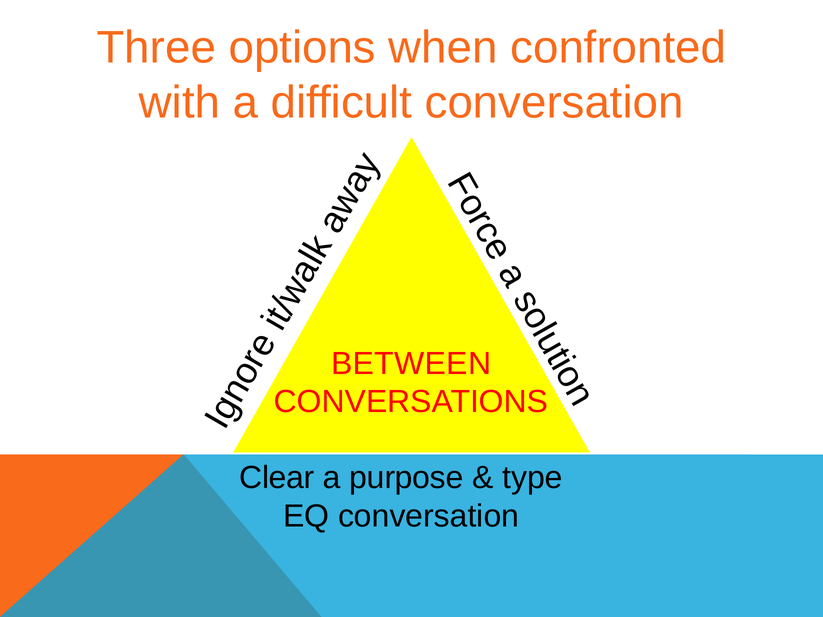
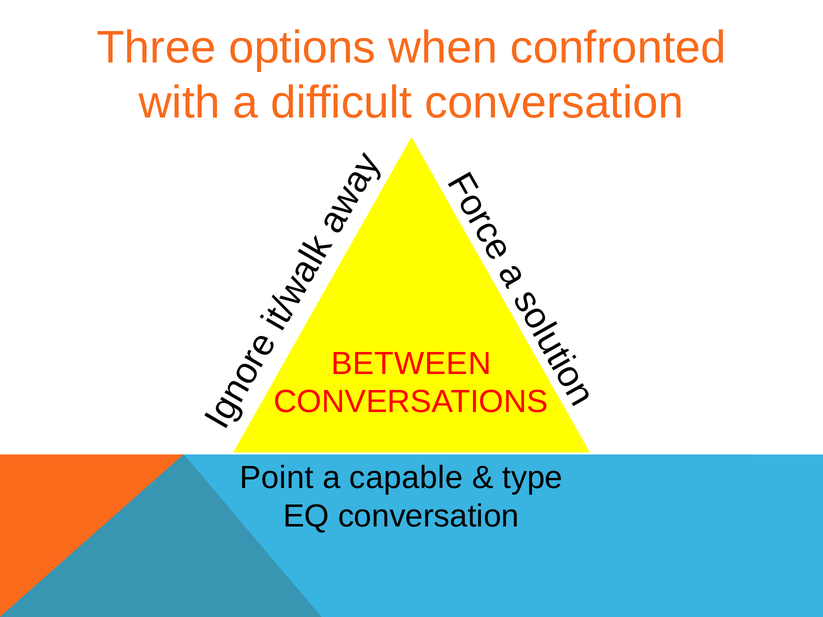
Clear: Clear -> Point
purpose: purpose -> capable
